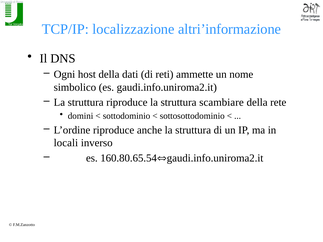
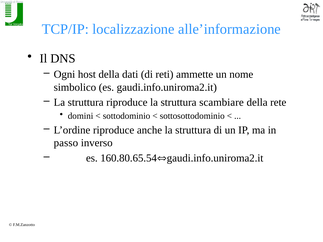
altri’informazione: altri’informazione -> alle’informazione
locali: locali -> passo
